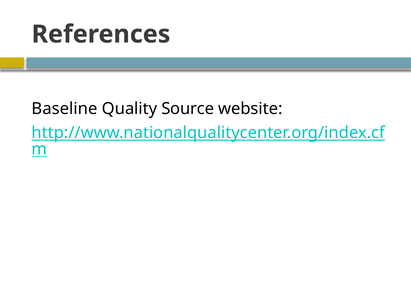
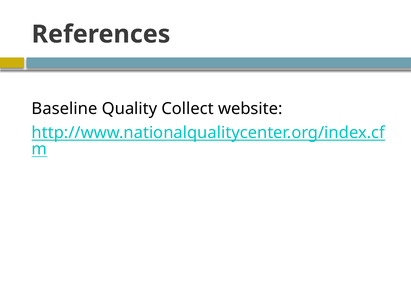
Source: Source -> Collect
